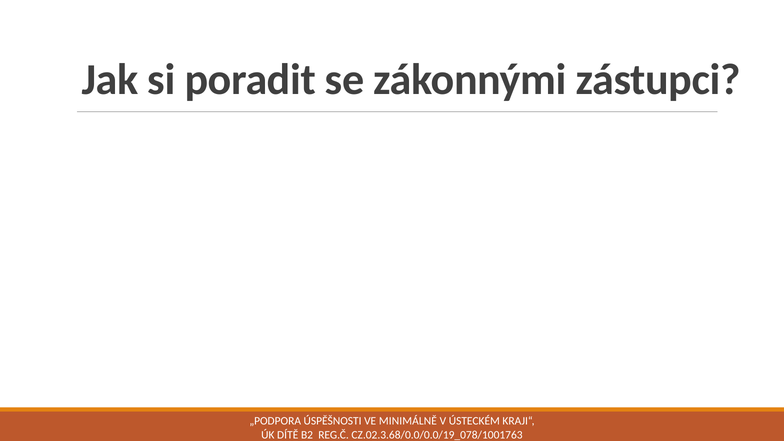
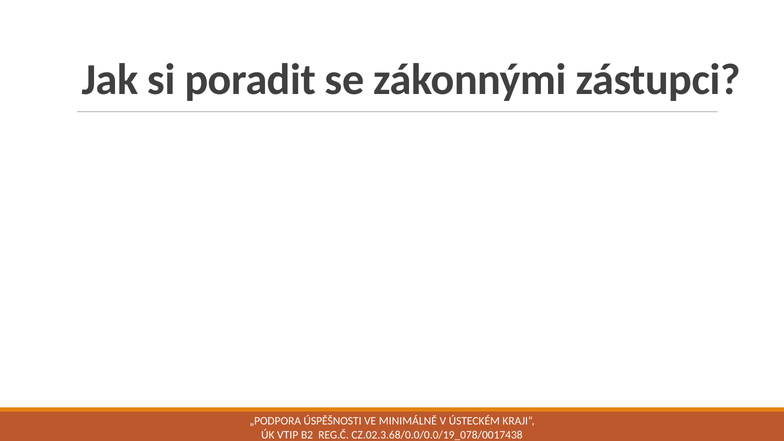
DÍTĚ: DÍTĚ -> VTIP
CZ.02.3.68/0.0/0.0/19_078/1001763: CZ.02.3.68/0.0/0.0/19_078/1001763 -> CZ.02.3.68/0.0/0.0/19_078/0017438
